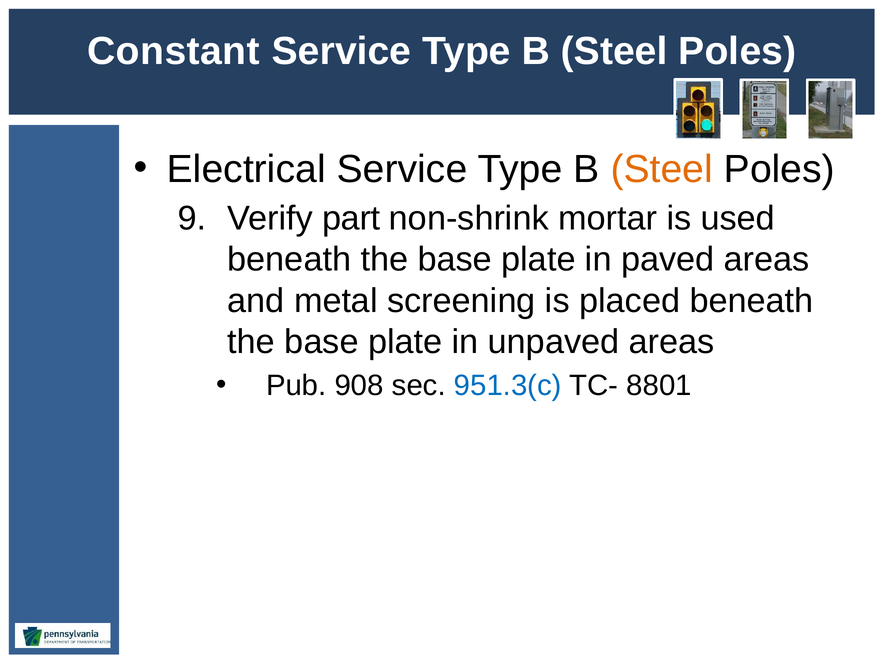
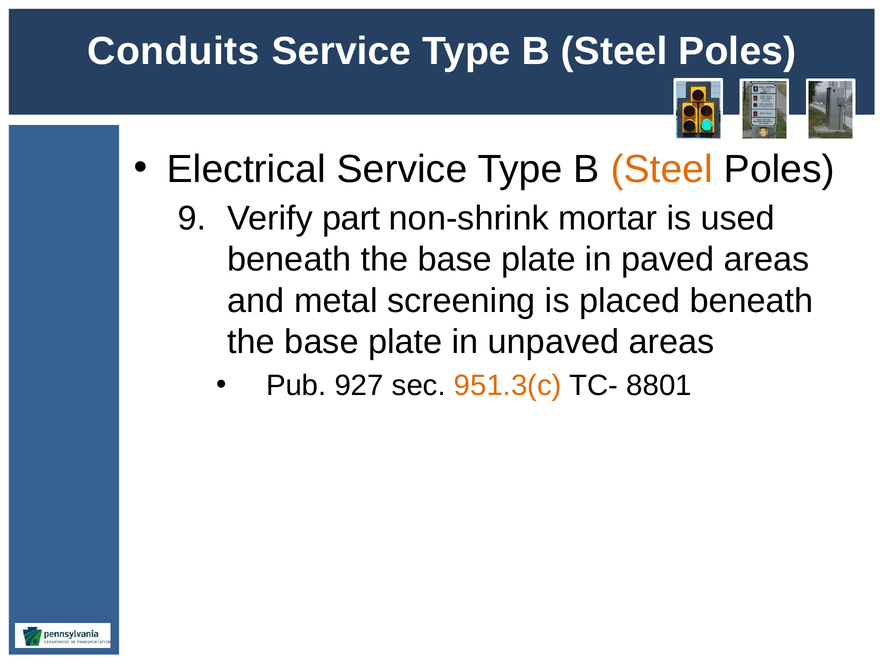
Constant: Constant -> Conduits
908: 908 -> 927
951.3(c colour: blue -> orange
